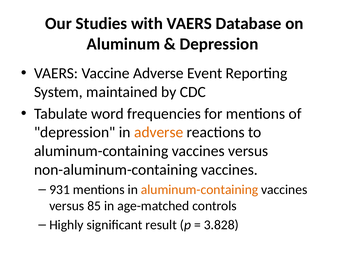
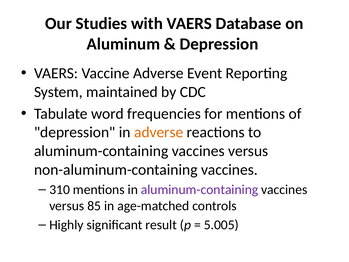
931: 931 -> 310
aluminum-containing at (200, 190) colour: orange -> purple
3.828: 3.828 -> 5.005
